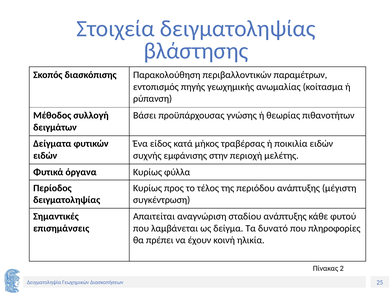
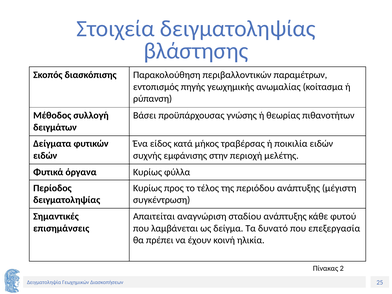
πληροφορίες: πληροφορίες -> επεξεργασία
